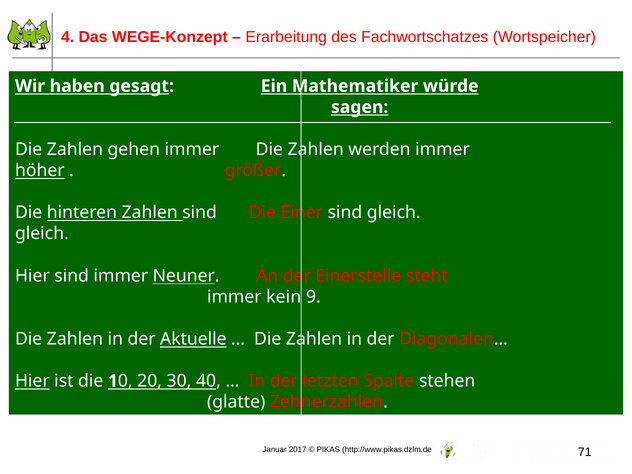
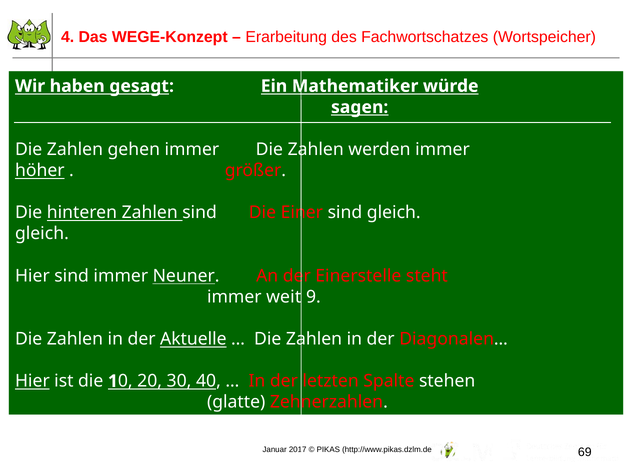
kein: kein -> weit
71: 71 -> 69
